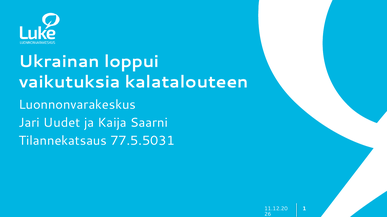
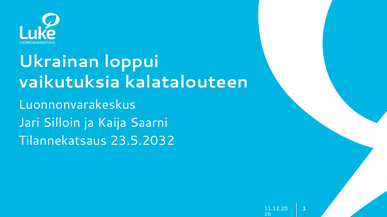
Uudet: Uudet -> Silloin
77.5.5031: 77.5.5031 -> 23.5.2032
